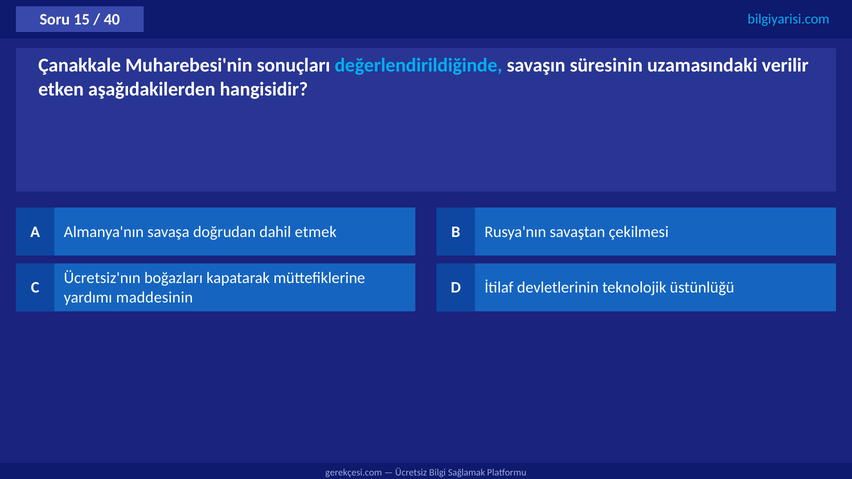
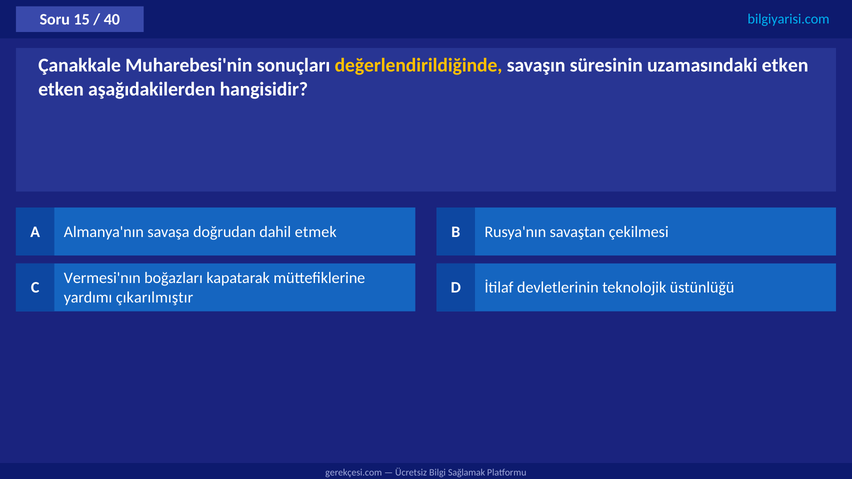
değerlendirildiğinde colour: light blue -> yellow
uzamasındaki verilir: verilir -> etken
Ücretsiz'nın: Ücretsiz'nın -> Vermesi'nın
maddesinin: maddesinin -> çıkarılmıştır
